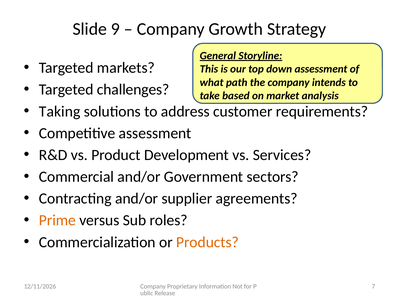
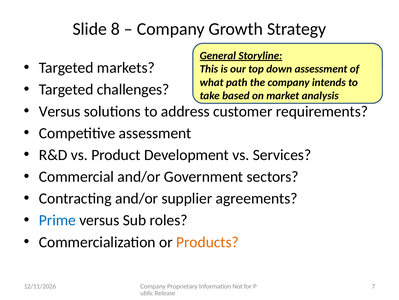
9: 9 -> 8
Taking at (60, 111): Taking -> Versus
Prime colour: orange -> blue
